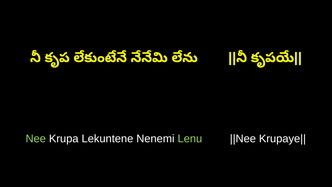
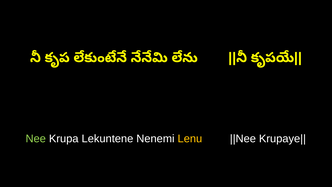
Lenu colour: light green -> yellow
